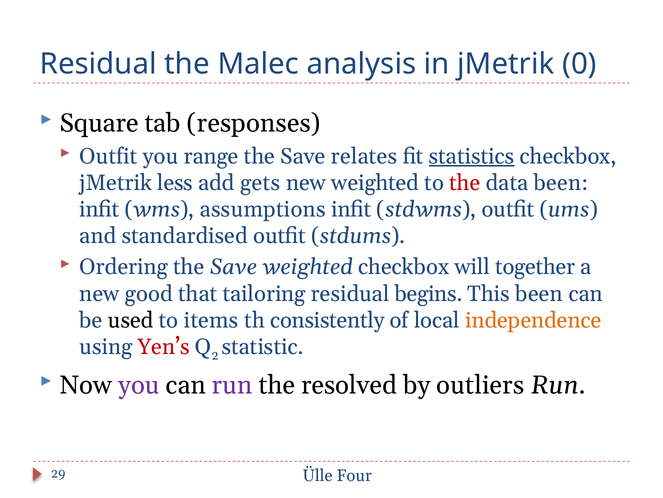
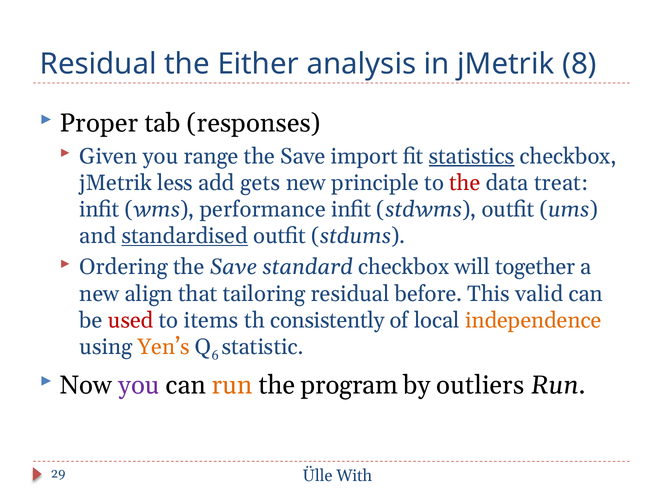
Malec: Malec -> Either
0: 0 -> 8
Square: Square -> Proper
Outfit at (109, 156): Outfit -> Given
relates: relates -> import
new weighted: weighted -> principle
data been: been -> treat
assumptions: assumptions -> performance
standardised underline: none -> present
Save weighted: weighted -> standard
good: good -> align
begins: begins -> before
This been: been -> valid
used colour: black -> red
Yen’s colour: red -> orange
2: 2 -> 6
run at (232, 385) colour: purple -> orange
resolved: resolved -> program
Four: Four -> With
